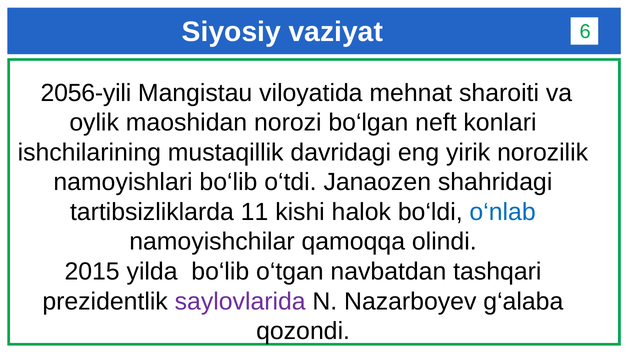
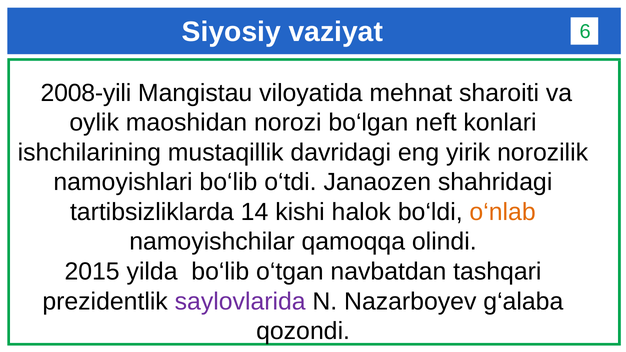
2056-yili: 2056-yili -> 2008-yili
11: 11 -> 14
o‘nlab colour: blue -> orange
